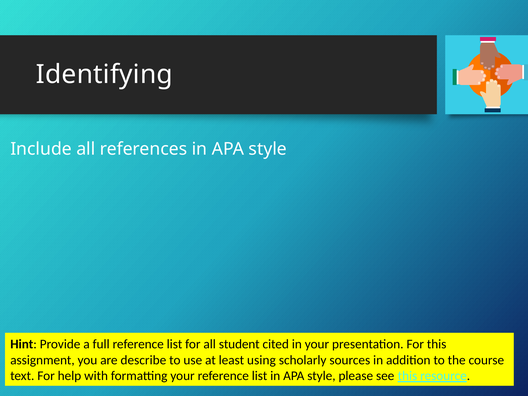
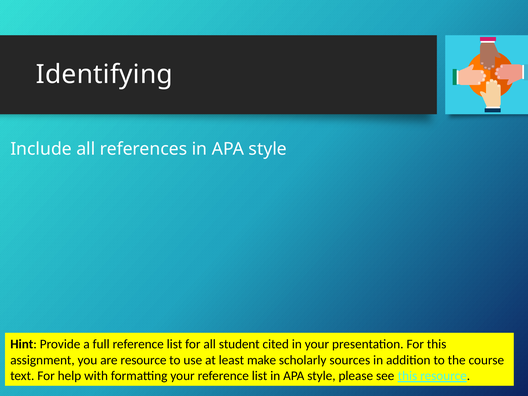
are describe: describe -> resource
using: using -> make
